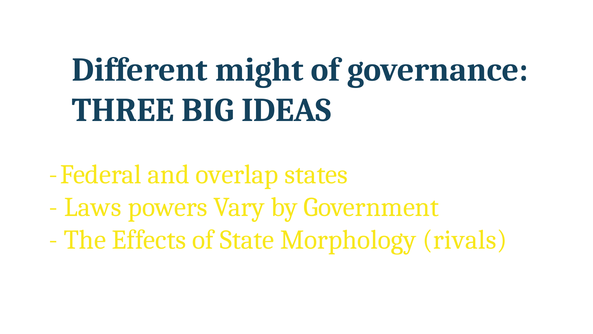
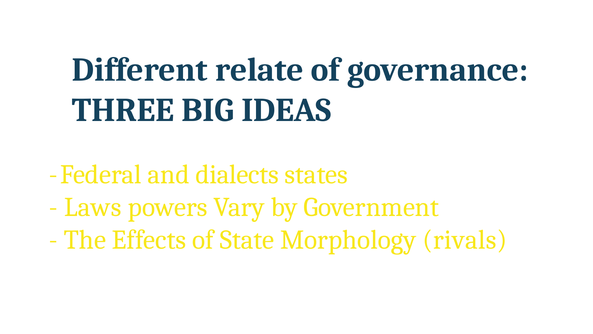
might: might -> relate
overlap: overlap -> dialects
